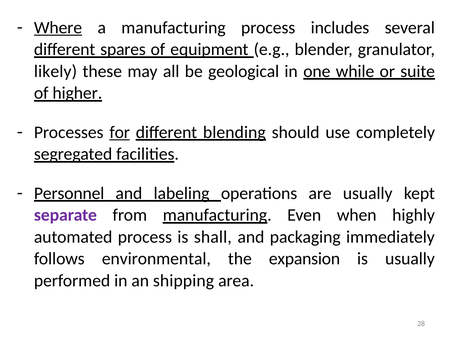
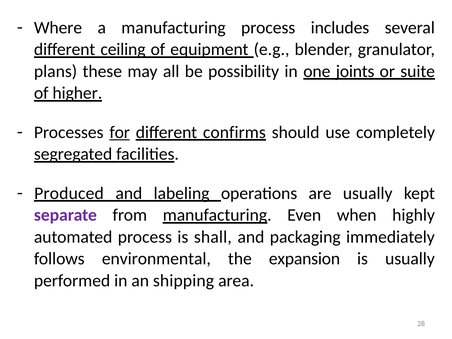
Where underline: present -> none
spares: spares -> ceiling
likely: likely -> plans
geological: geological -> possibility
while: while -> joints
blending: blending -> confirms
Personnel: Personnel -> Produced
